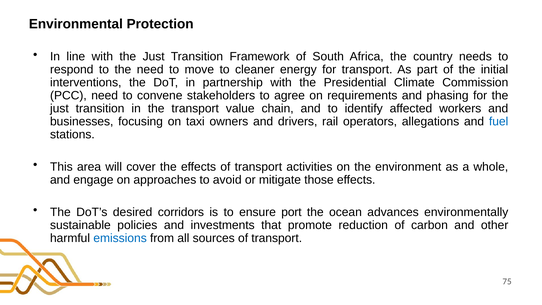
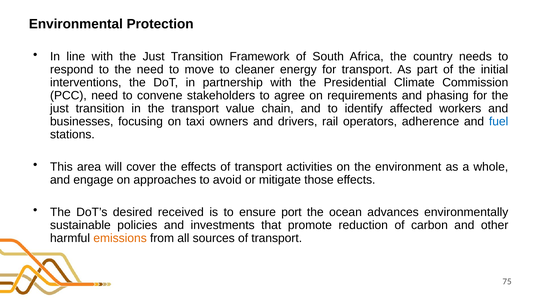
allegations: allegations -> adherence
corridors: corridors -> received
emissions colour: blue -> orange
